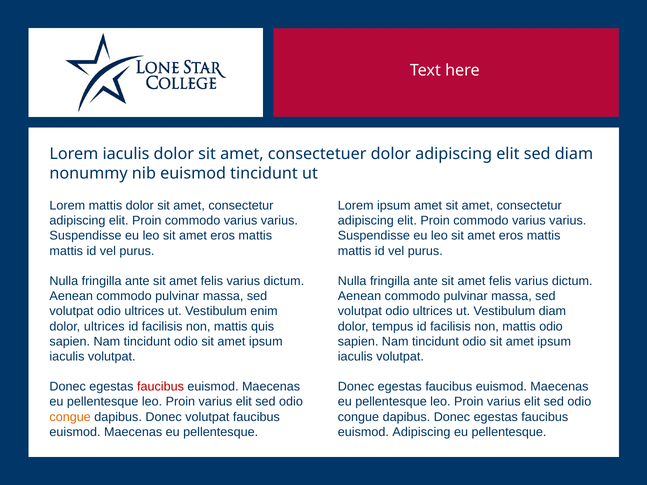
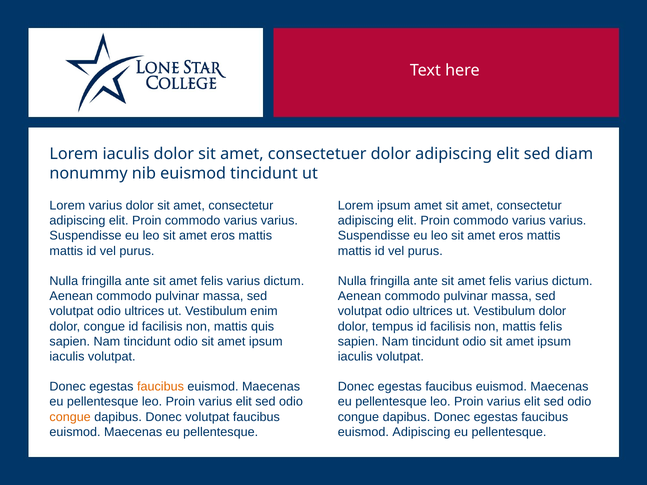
Lorem mattis: mattis -> varius
Vestibulum diam: diam -> dolor
dolor ultrices: ultrices -> congue
mattis odio: odio -> felis
faucibus at (160, 387) colour: red -> orange
